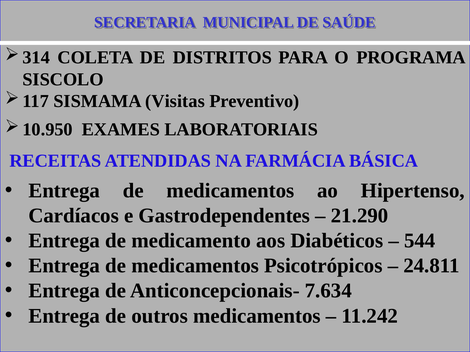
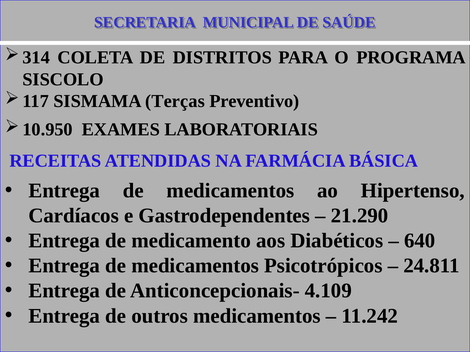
Visitas: Visitas -> Terças
544: 544 -> 640
7.634: 7.634 -> 4.109
